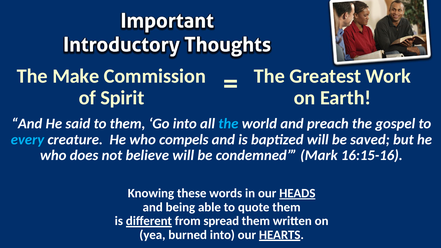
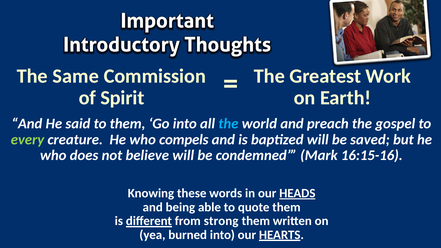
Make: Make -> Same
every colour: light blue -> light green
spread: spread -> strong
